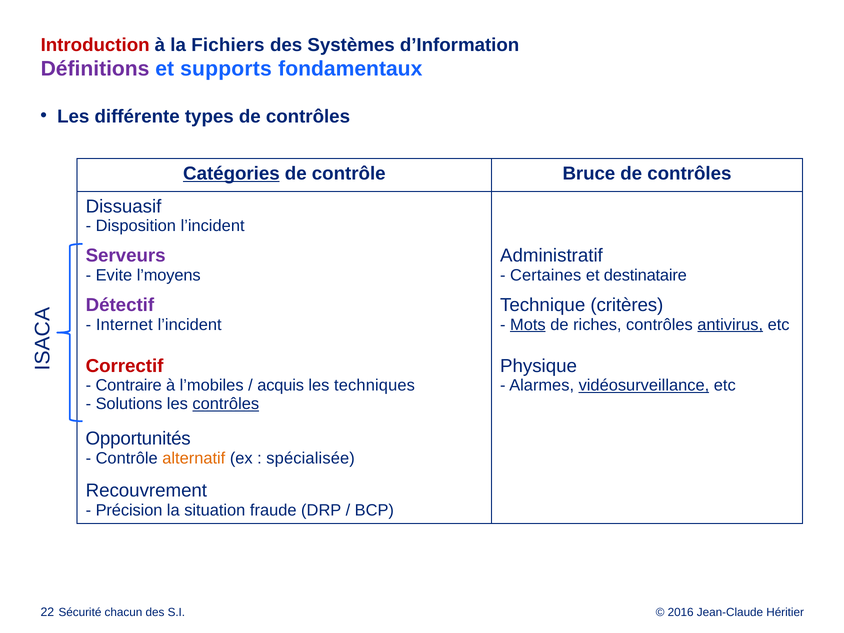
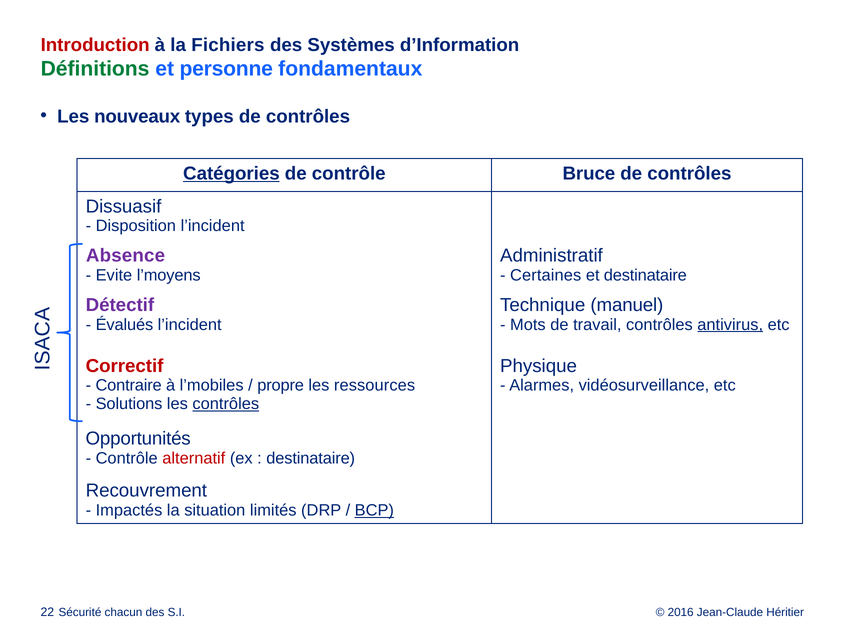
Définitions colour: purple -> green
supports: supports -> personne
différente: différente -> nouveaux
Serveurs: Serveurs -> Absence
critères: critères -> manuel
Internet: Internet -> Évalués
Mots underline: present -> none
riches: riches -> travail
acquis: acquis -> propre
techniques: techniques -> ressources
vidéosurveillance underline: present -> none
alternatif colour: orange -> red
spécialisée at (311, 458): spécialisée -> destinataire
Précision: Précision -> Impactés
fraude: fraude -> limités
BCP underline: none -> present
